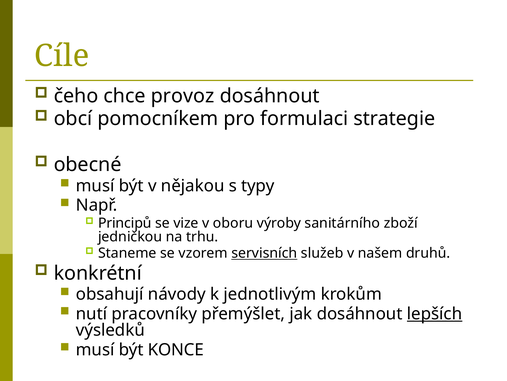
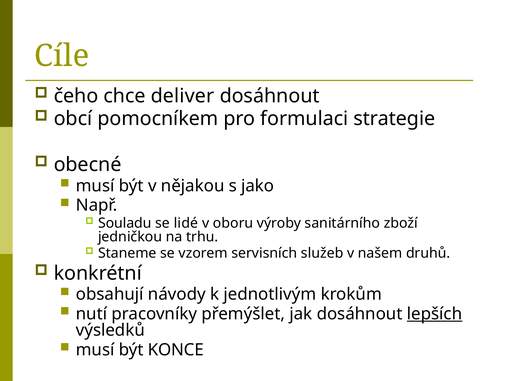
provoz: provoz -> deliver
typy: typy -> jako
Principů: Principů -> Souladu
vize: vize -> lidé
servisních underline: present -> none
